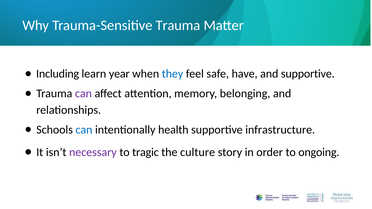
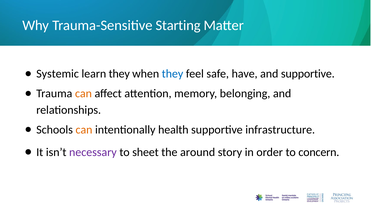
Trauma-Sensitive Trauma: Trauma -> Starting
Including: Including -> Systemic
learn year: year -> they
can at (83, 94) colour: purple -> orange
can at (84, 130) colour: blue -> orange
tragic: tragic -> sheet
culture: culture -> around
ongoing: ongoing -> concern
